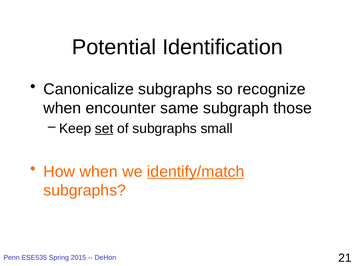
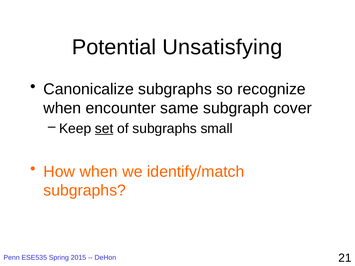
Identification: Identification -> Unsatisfying
those: those -> cover
identify/match underline: present -> none
